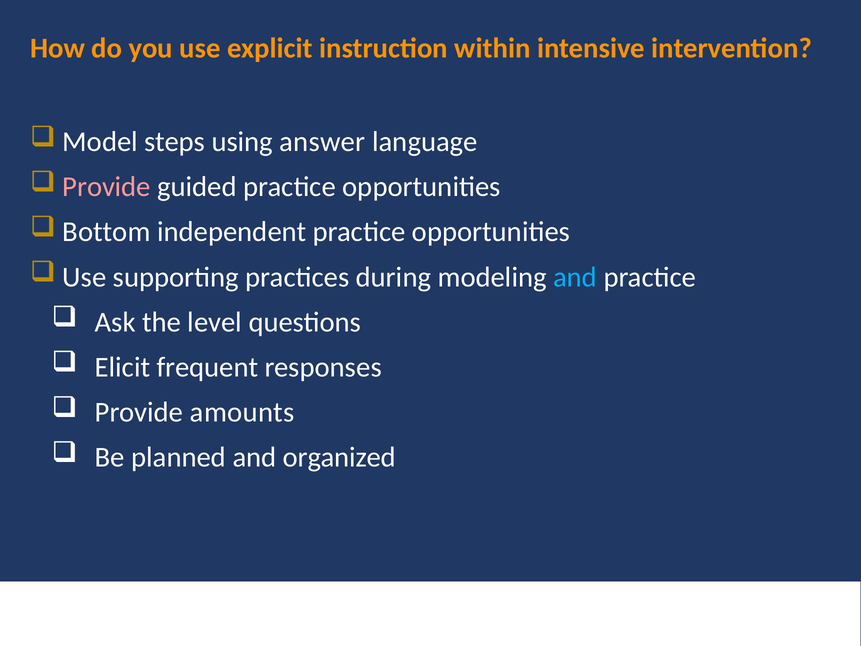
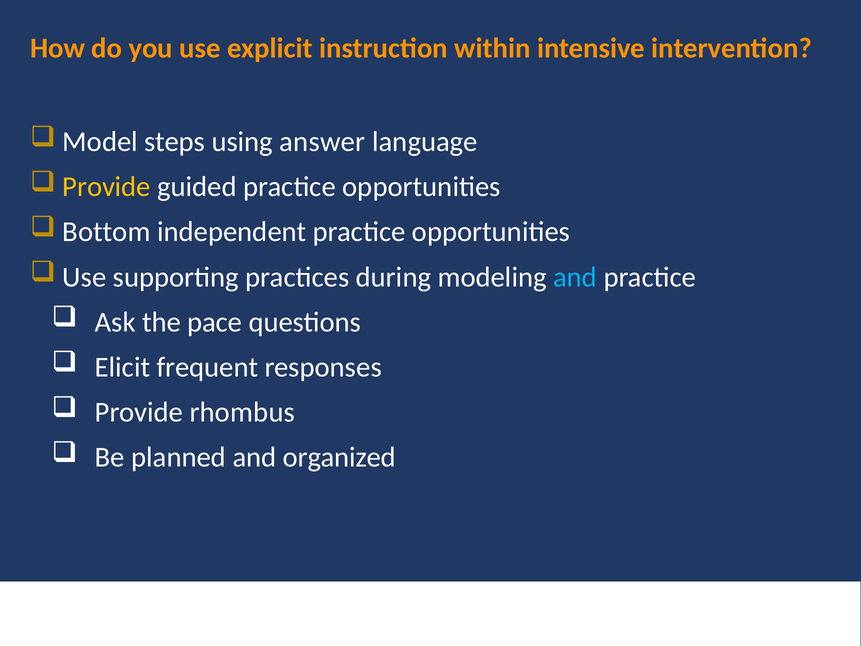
Provide at (107, 187) colour: pink -> yellow
level: level -> pace
amounts: amounts -> rhombus
